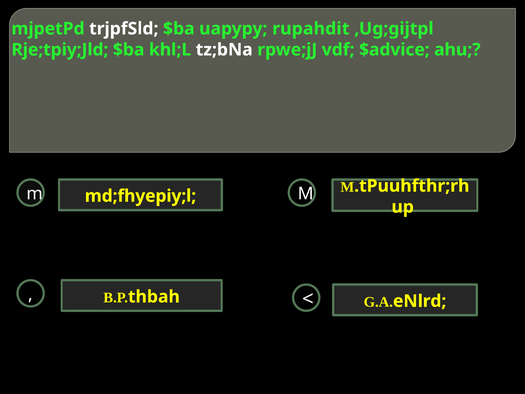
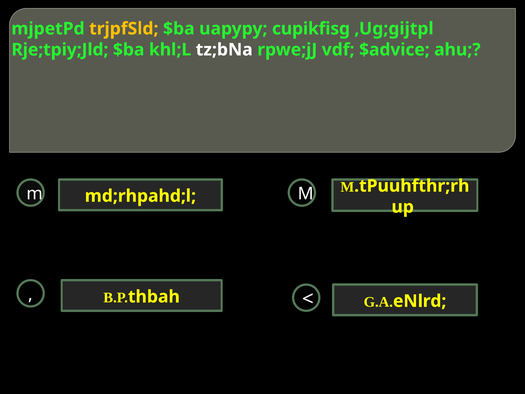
trjpfSld colour: white -> yellow
rupahdit: rupahdit -> cupikfisg
md;fhyepiy;l: md;fhyepiy;l -> md;rhpahd;l
